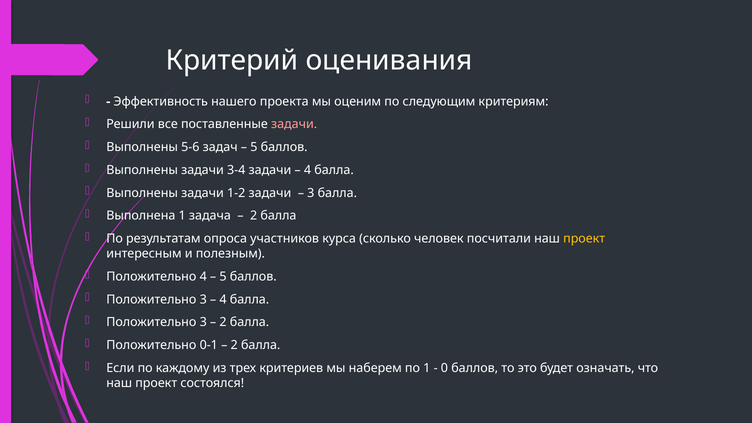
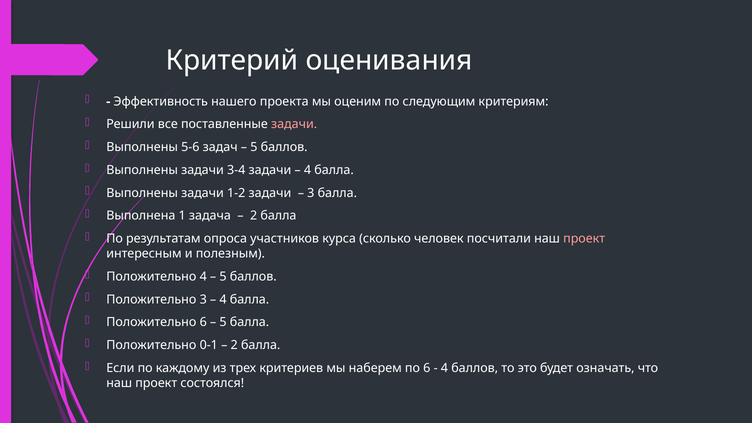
проект at (584, 239) colour: yellow -> pink
3 at (203, 322): 3 -> 6
2 at (223, 322): 2 -> 5
по 1: 1 -> 6
0 at (444, 368): 0 -> 4
